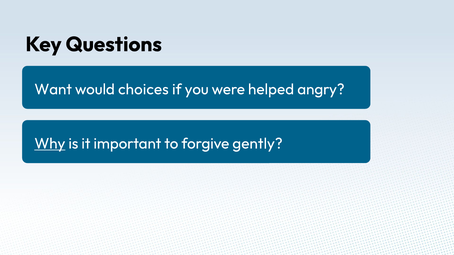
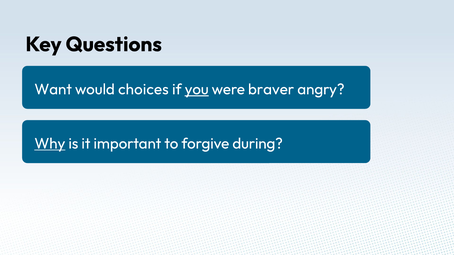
you underline: none -> present
helped: helped -> braver
gently: gently -> during
